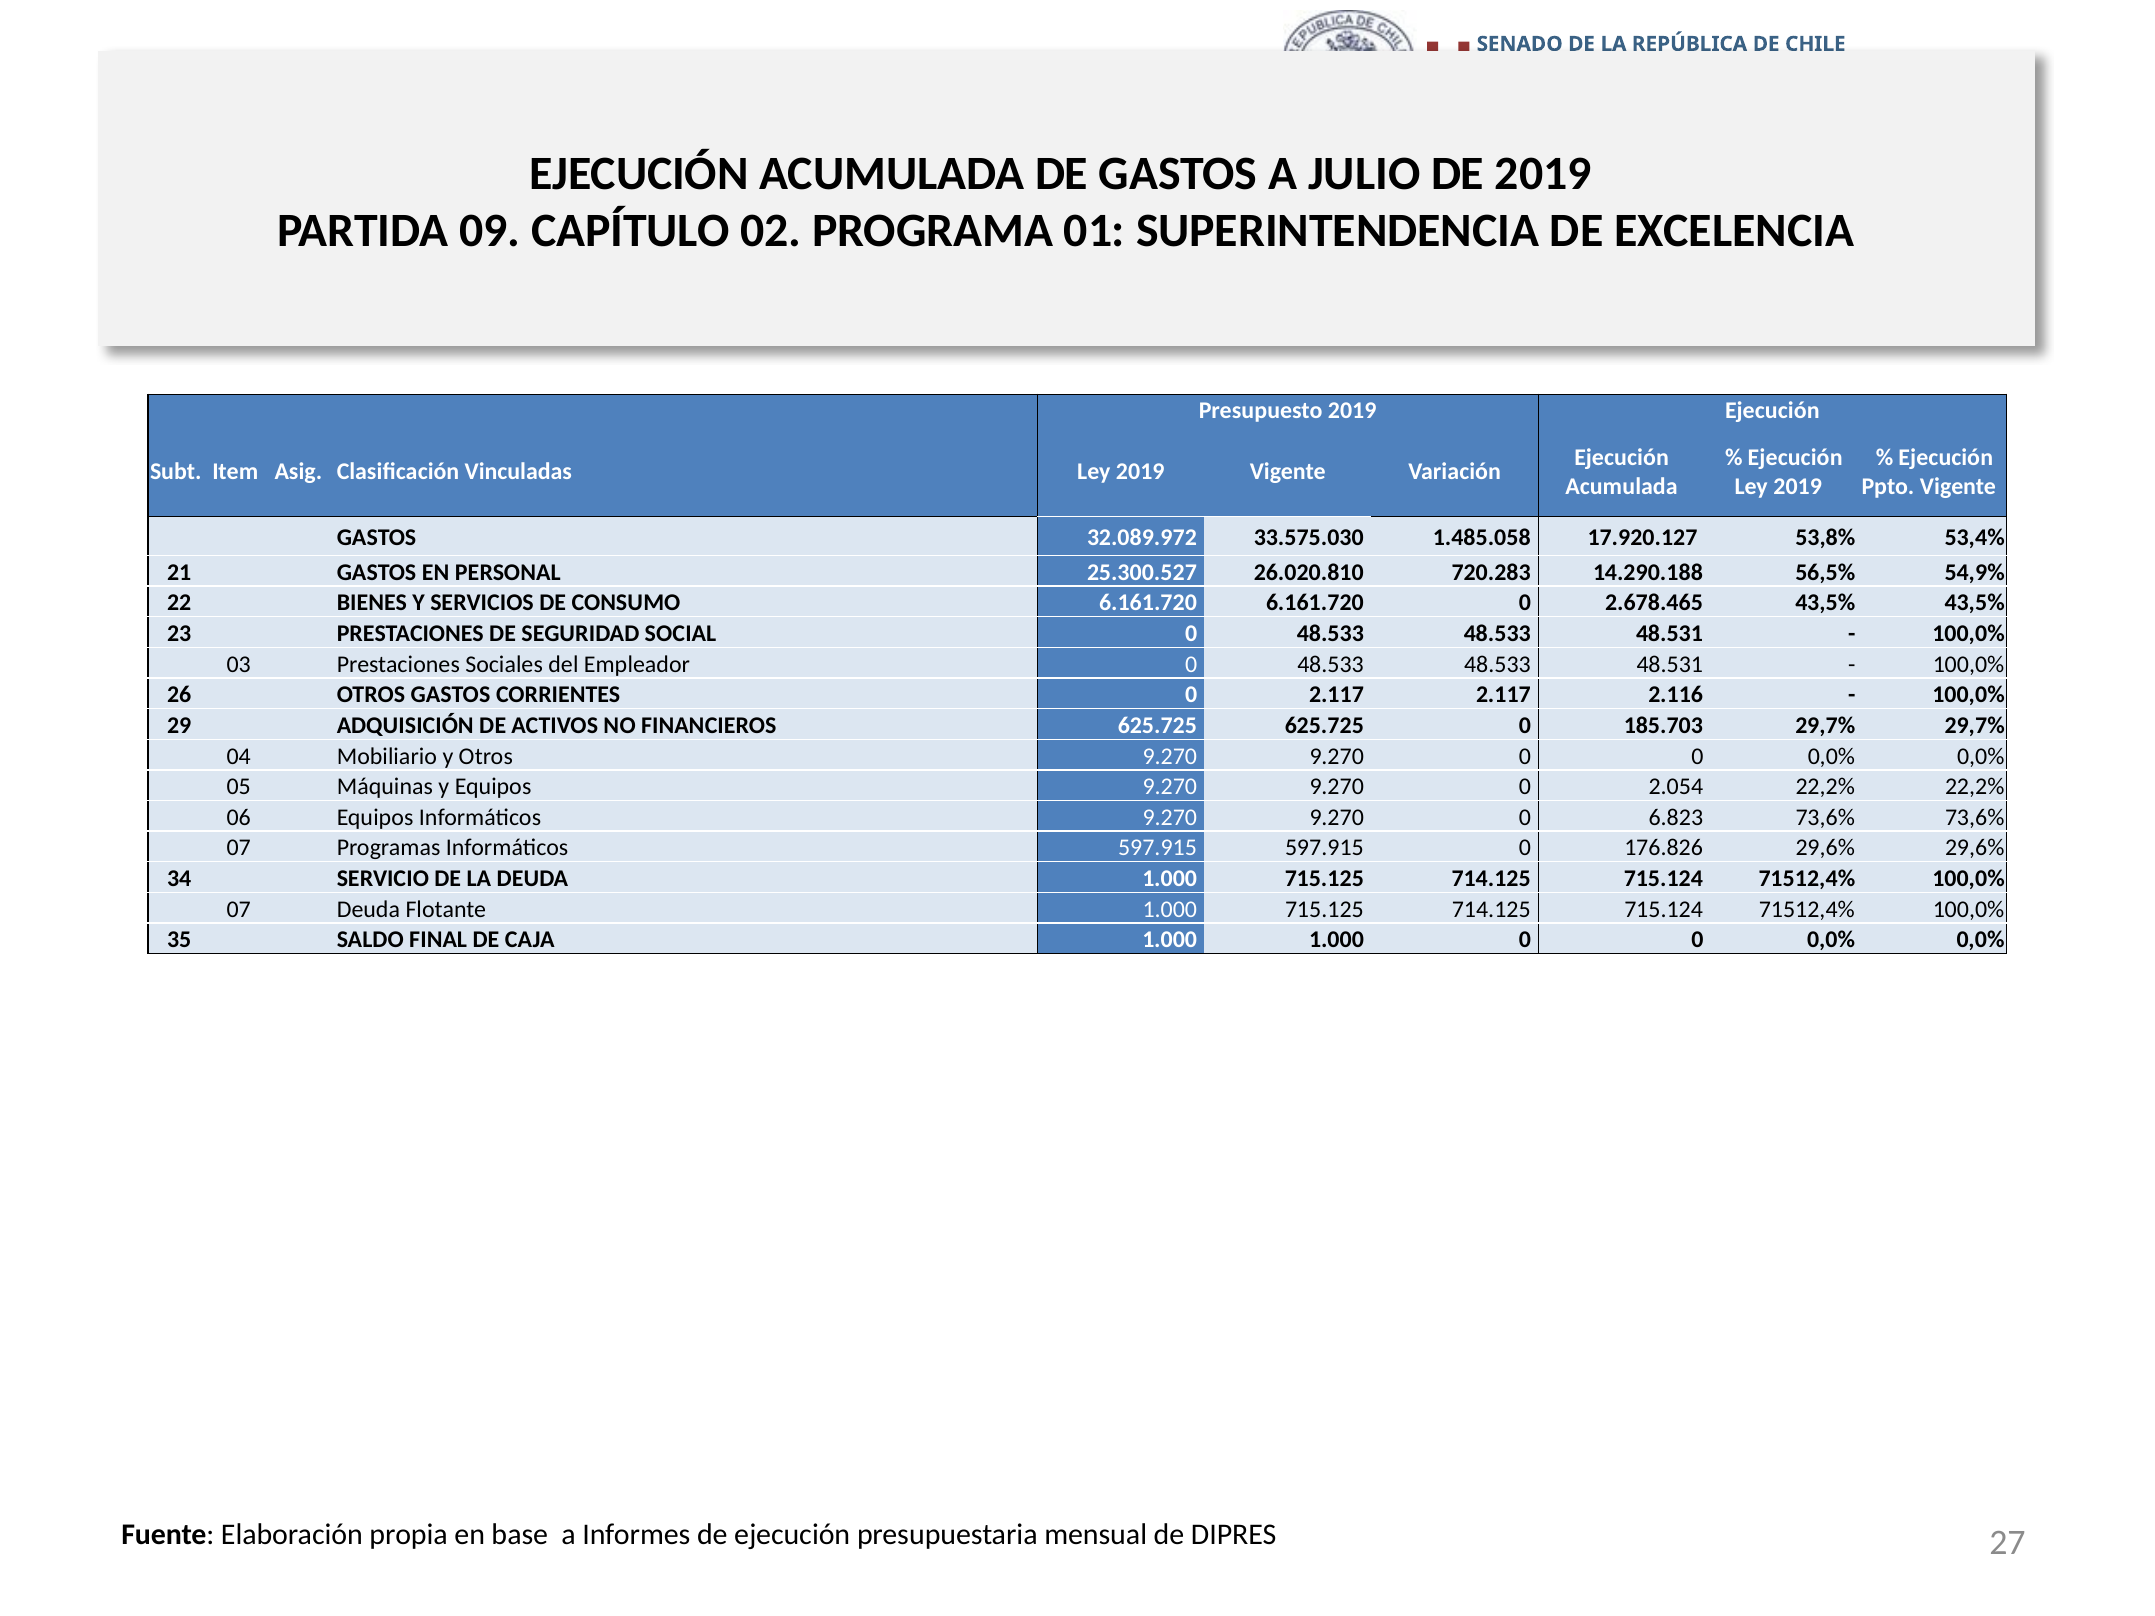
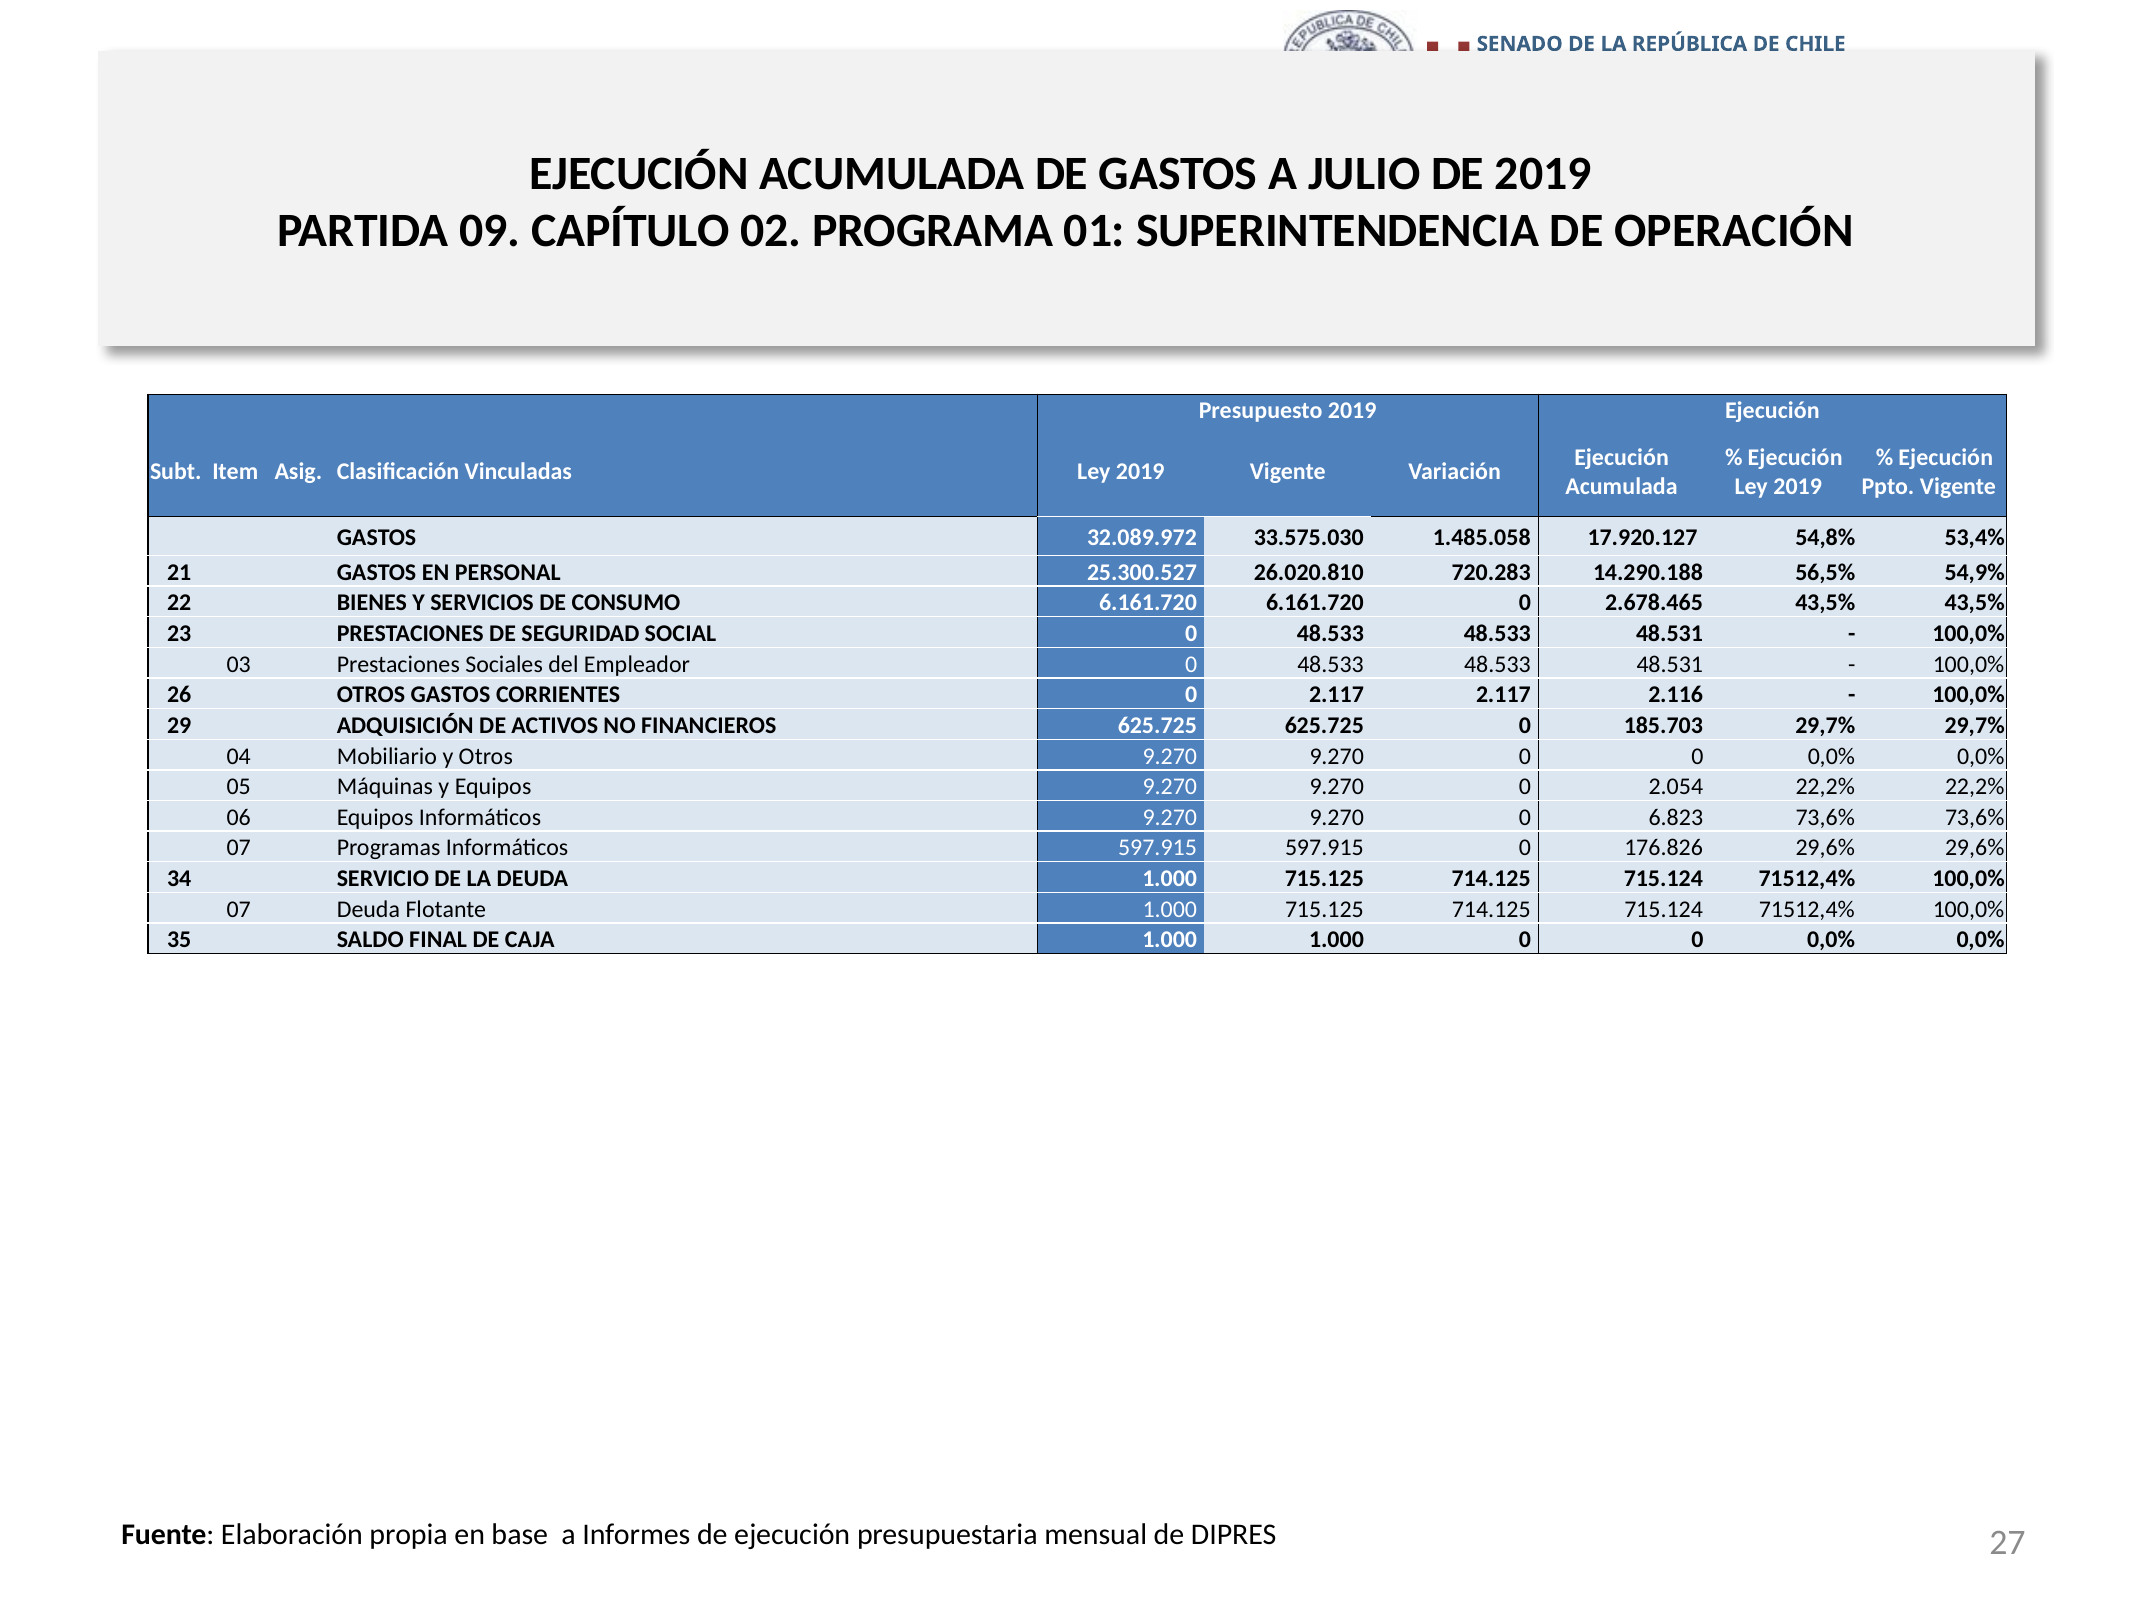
EXCELENCIA: EXCELENCIA -> OPERACIÓN
53,8%: 53,8% -> 54,8%
